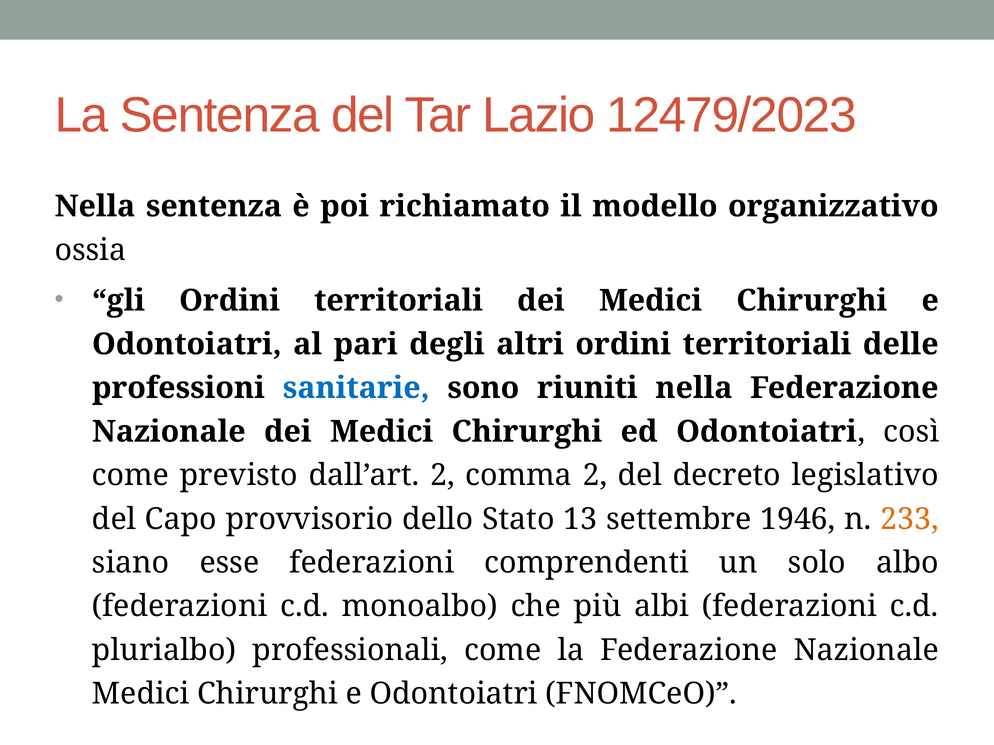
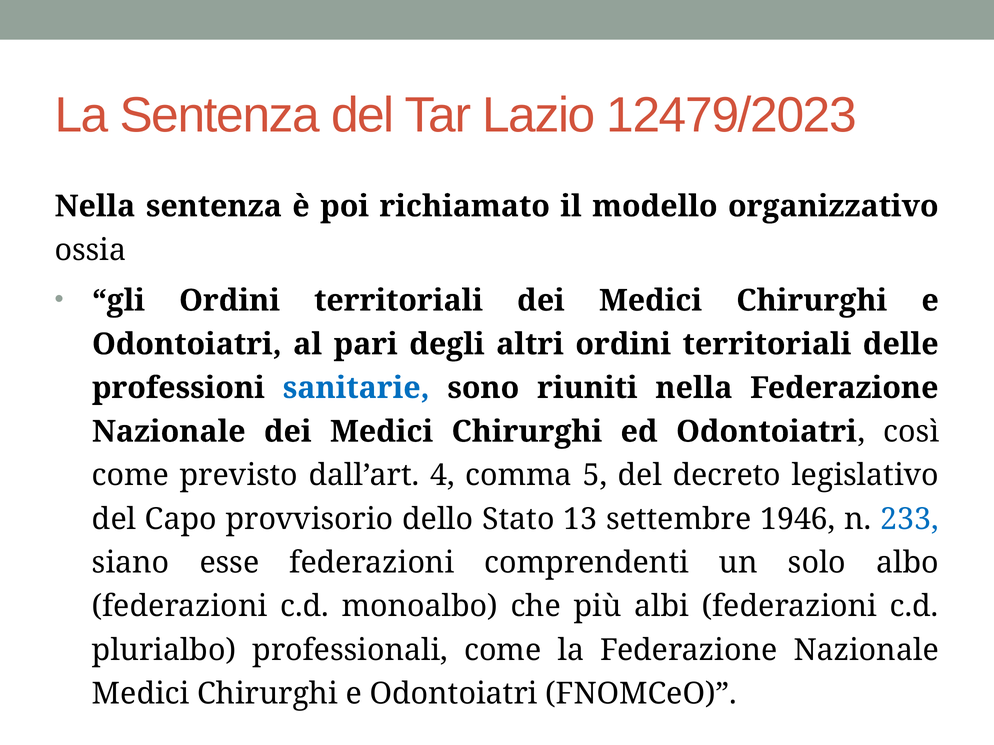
dall’art 2: 2 -> 4
comma 2: 2 -> 5
233 colour: orange -> blue
